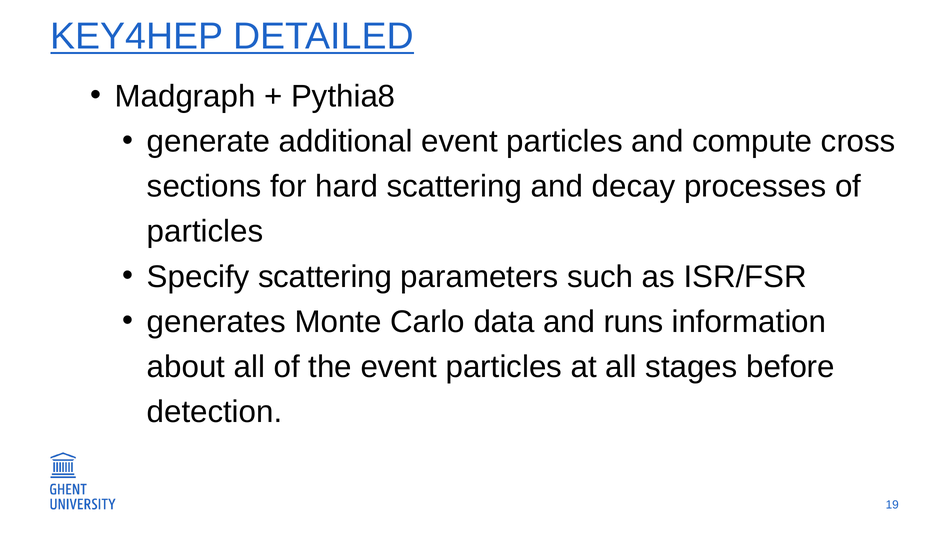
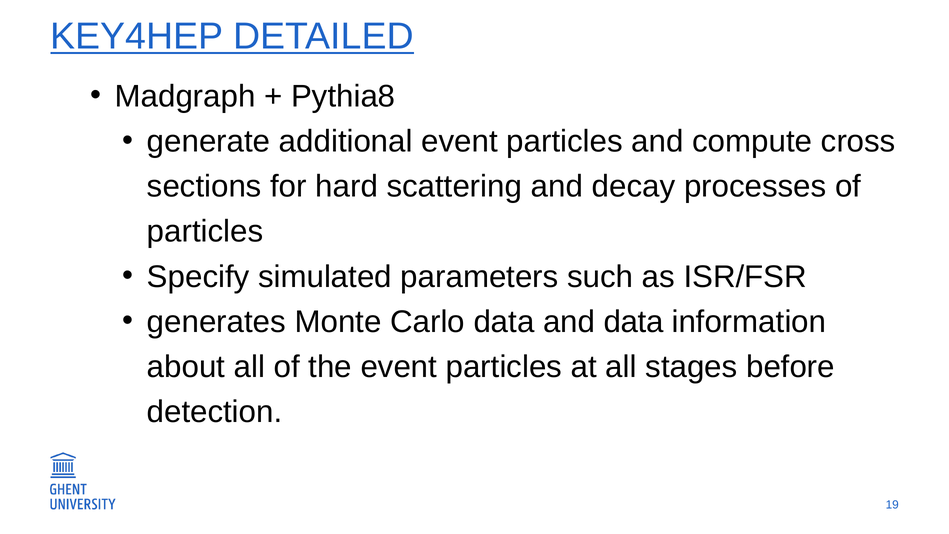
Specify scattering: scattering -> simulated
and runs: runs -> data
